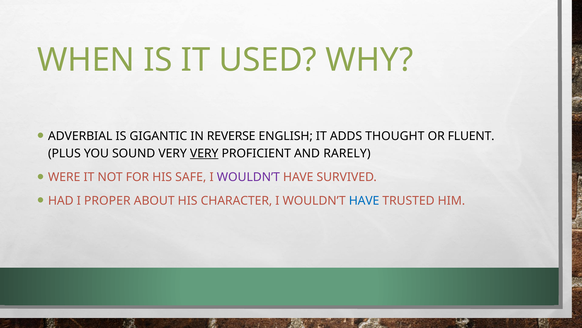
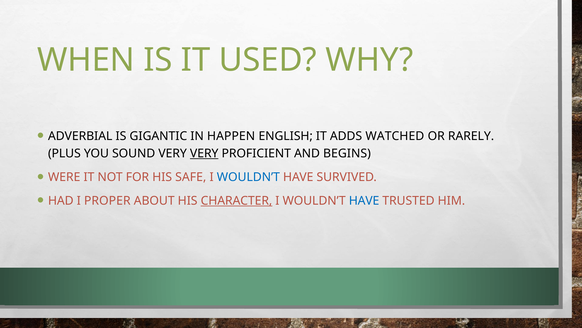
REVERSE: REVERSE -> HAPPEN
THOUGHT: THOUGHT -> WATCHED
FLUENT: FLUENT -> RARELY
RARELY: RARELY -> BEGINS
WOULDN’T at (248, 177) colour: purple -> blue
CHARACTER underline: none -> present
